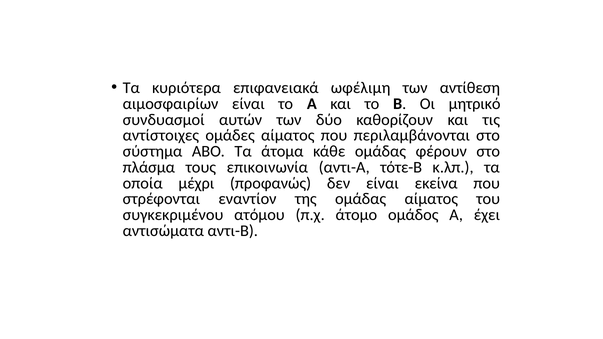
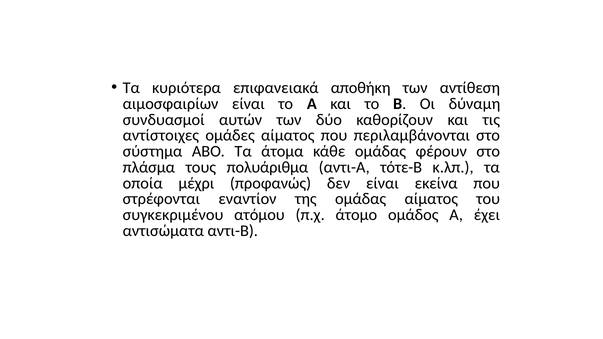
ωφέλιμη: ωφέλιμη -> αποθήκη
μητρικό: μητρικό -> δύναμη
επικοινωνία: επικοινωνία -> πολυάριθμα
